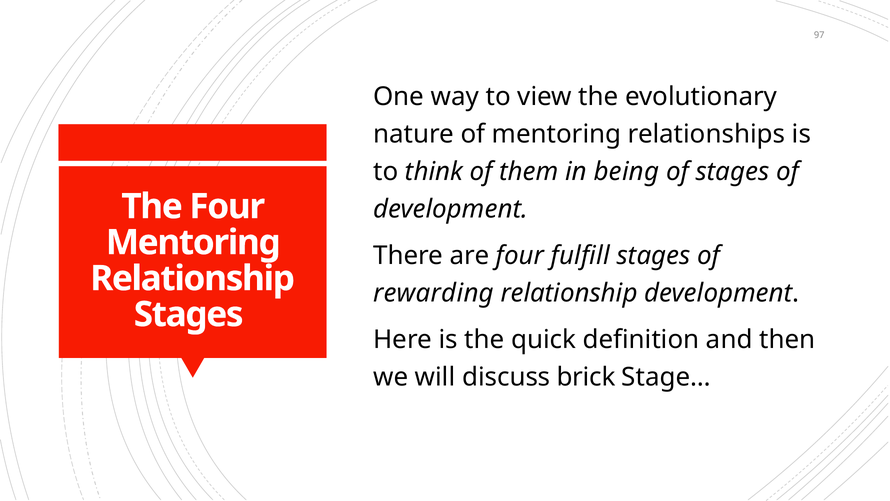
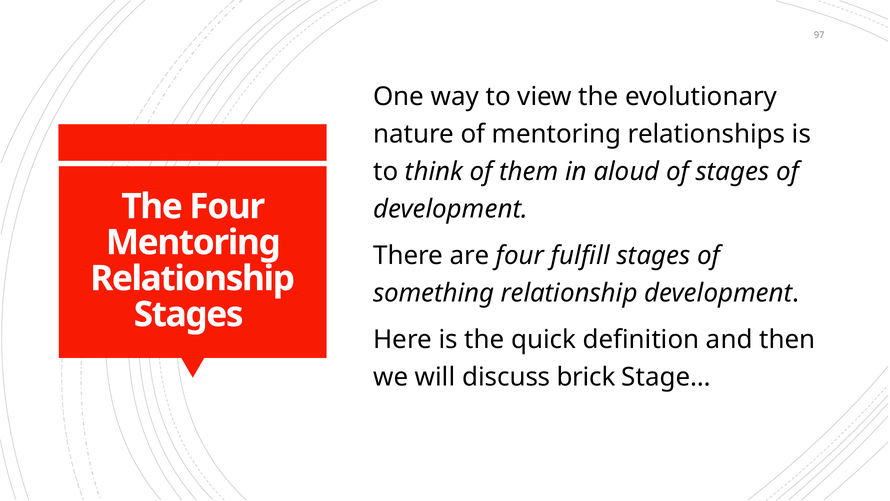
being: being -> aloud
rewarding: rewarding -> something
